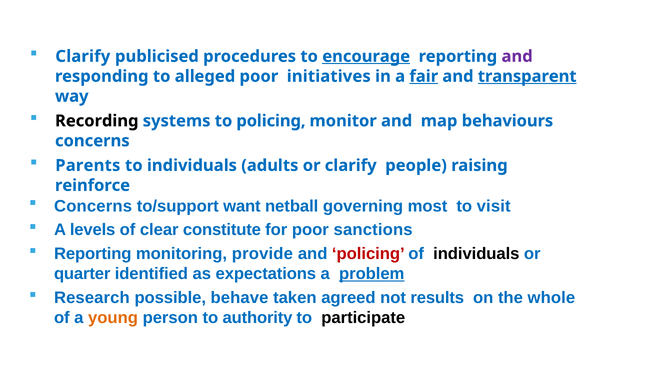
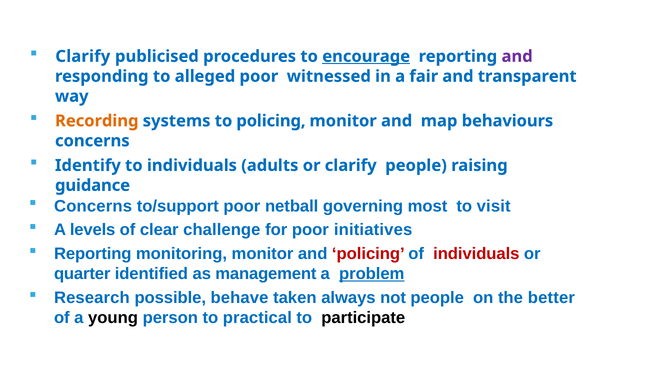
initiatives: initiatives -> witnessed
fair underline: present -> none
transparent underline: present -> none
Recording colour: black -> orange
Parents: Parents -> Identify
reinforce: reinforce -> guidance
to/support want: want -> poor
constitute: constitute -> challenge
sanctions: sanctions -> initiatives
monitoring provide: provide -> monitor
individuals at (476, 254) colour: black -> red
expectations: expectations -> management
agreed: agreed -> always
not results: results -> people
whole: whole -> better
young colour: orange -> black
authority: authority -> practical
